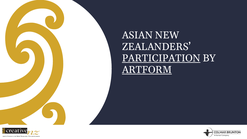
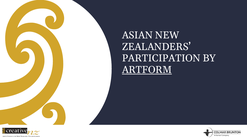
PARTICIPATION underline: present -> none
